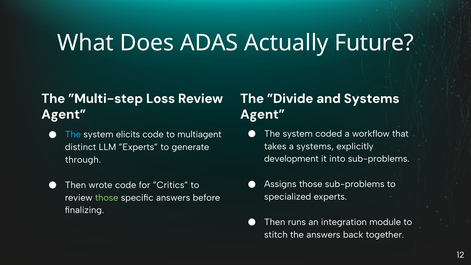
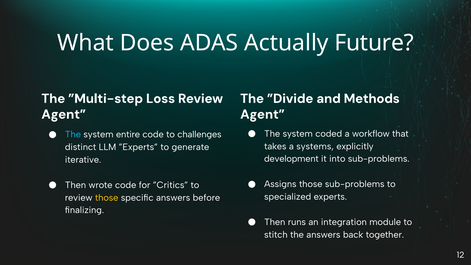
and Systems: Systems -> Methods
elicits: elicits -> entire
multiagent: multiagent -> challenges
through: through -> iterative
those at (107, 198) colour: light green -> yellow
